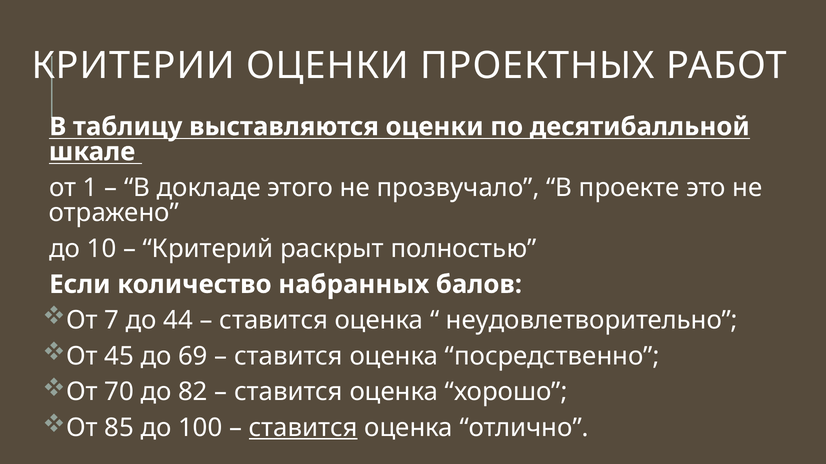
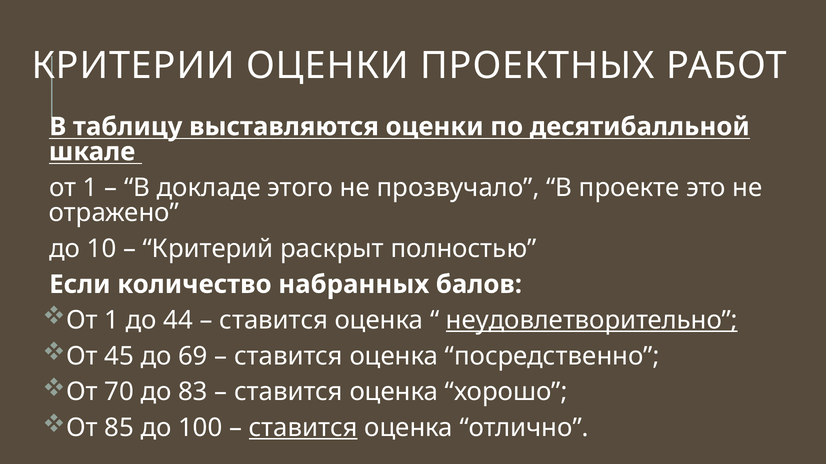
7 at (112, 321): 7 -> 1
неудовлетворительно underline: none -> present
82: 82 -> 83
